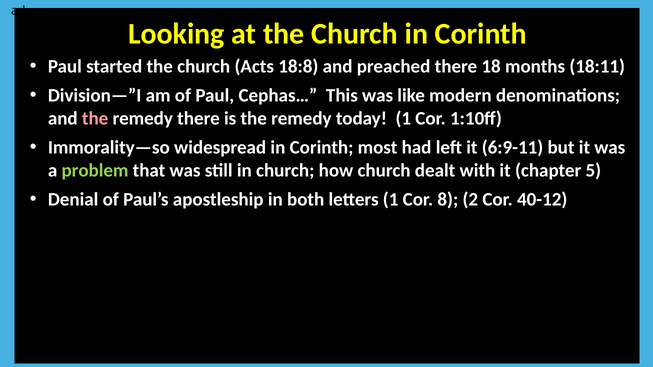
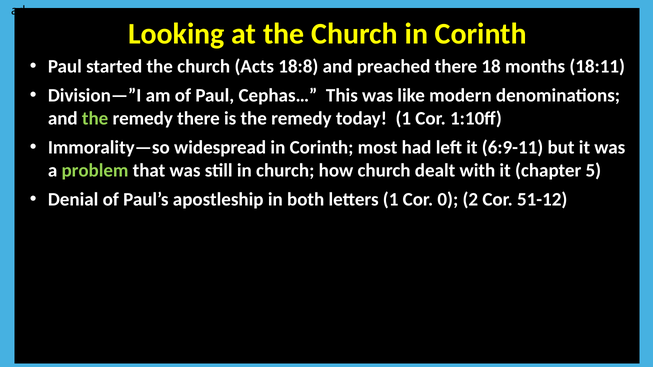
the at (95, 119) colour: pink -> light green
8: 8 -> 0
40-12: 40-12 -> 51-12
